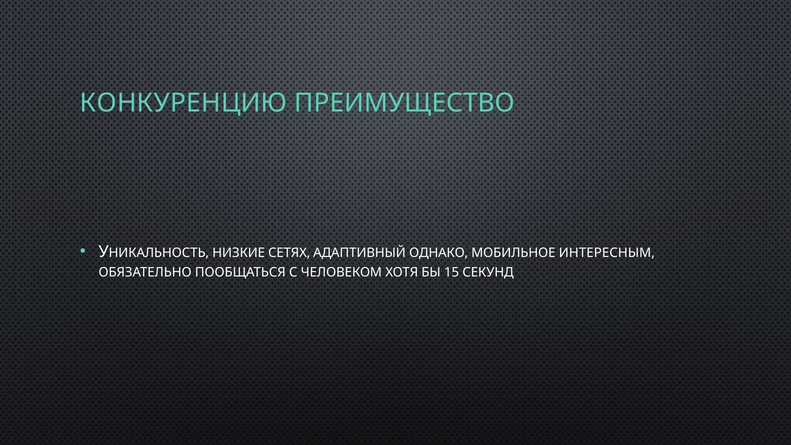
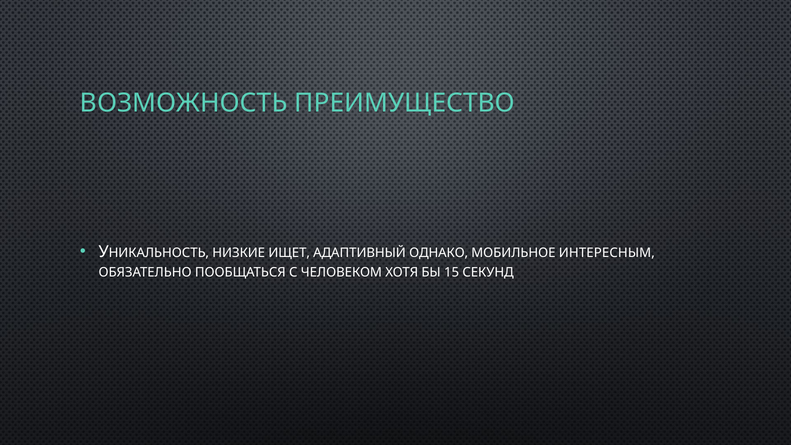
КОНКУРЕНЦИЮ: КОНКУРЕНЦИЮ -> ВОЗМОЖНОСТЬ
СЕТЯХ: СЕТЯХ -> ИЩЕТ
